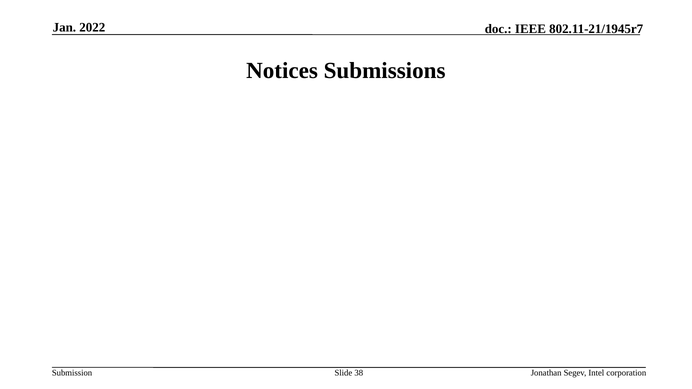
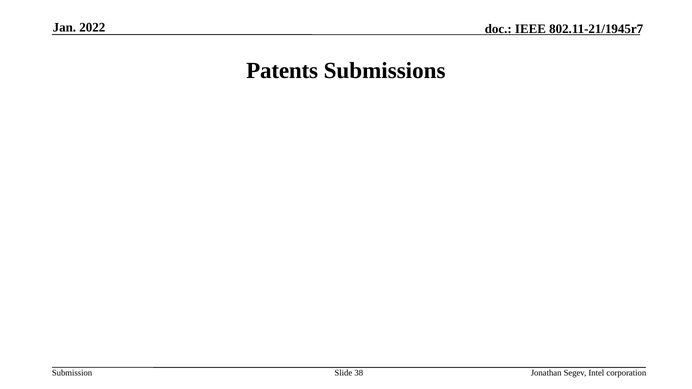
Notices: Notices -> Patents
